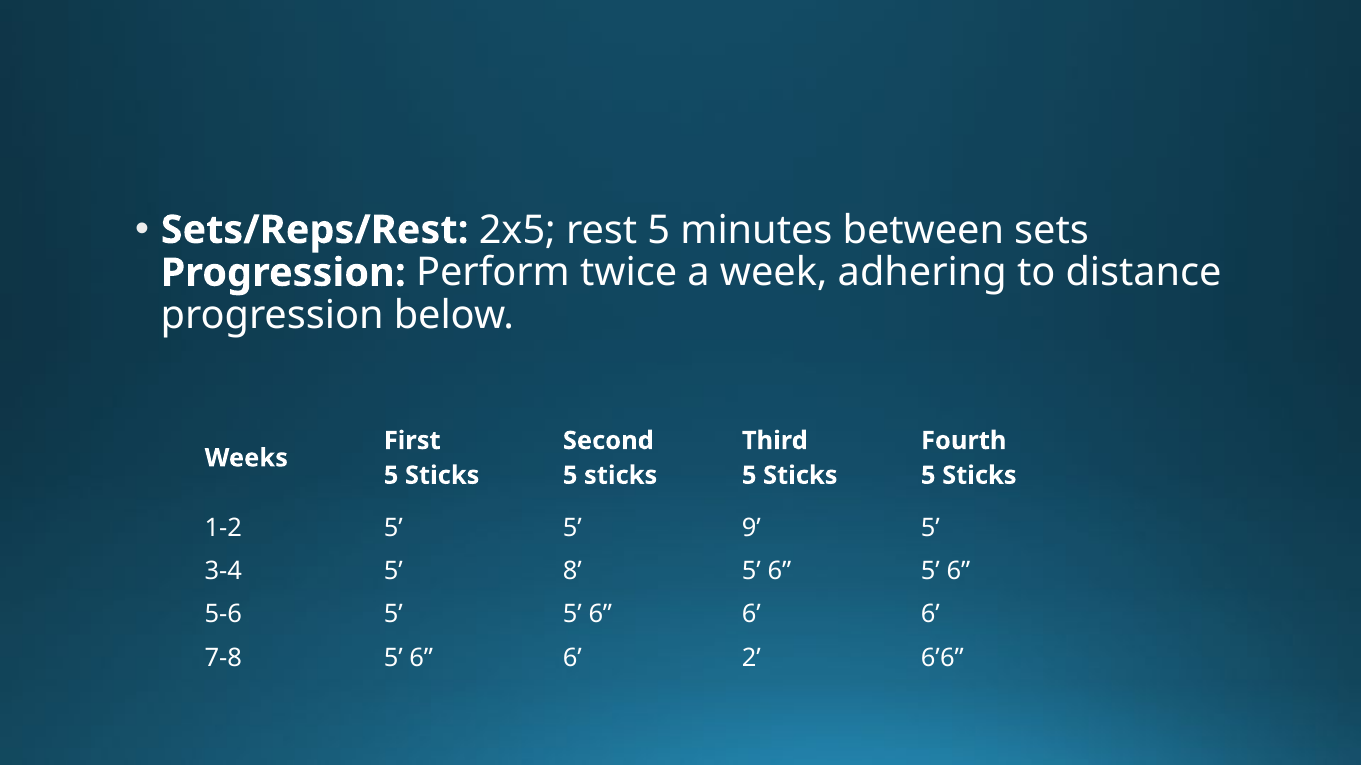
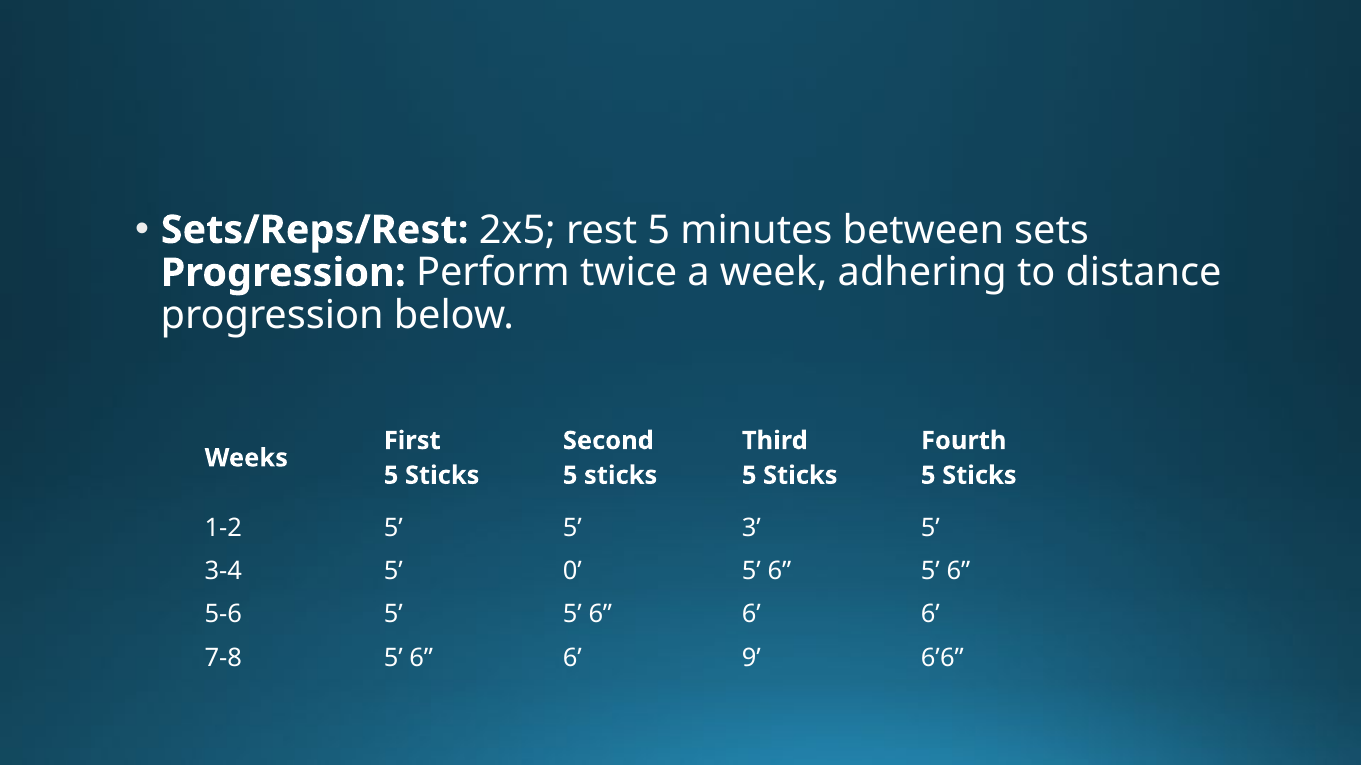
9: 9 -> 3
8: 8 -> 0
2: 2 -> 9
